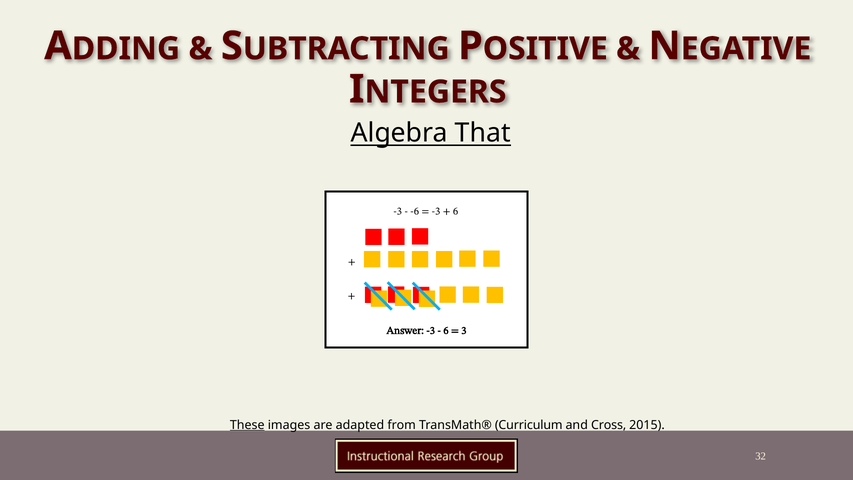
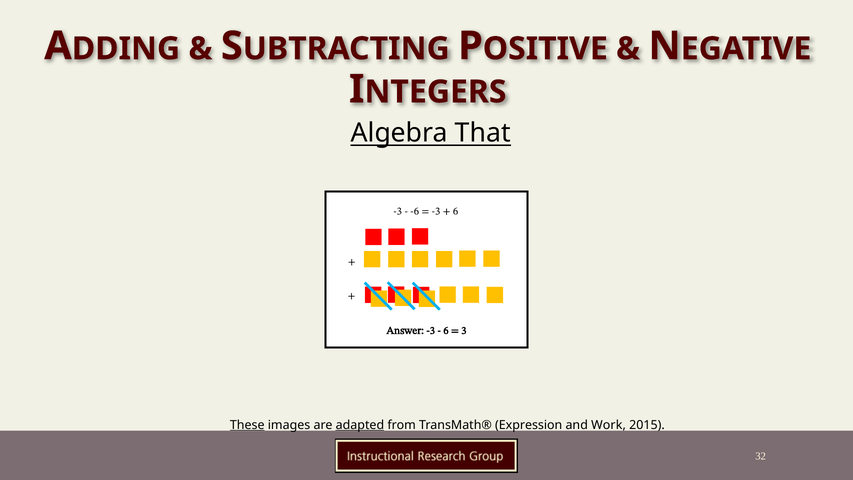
adapted underline: none -> present
Curriculum: Curriculum -> Expression
Cross: Cross -> Work
